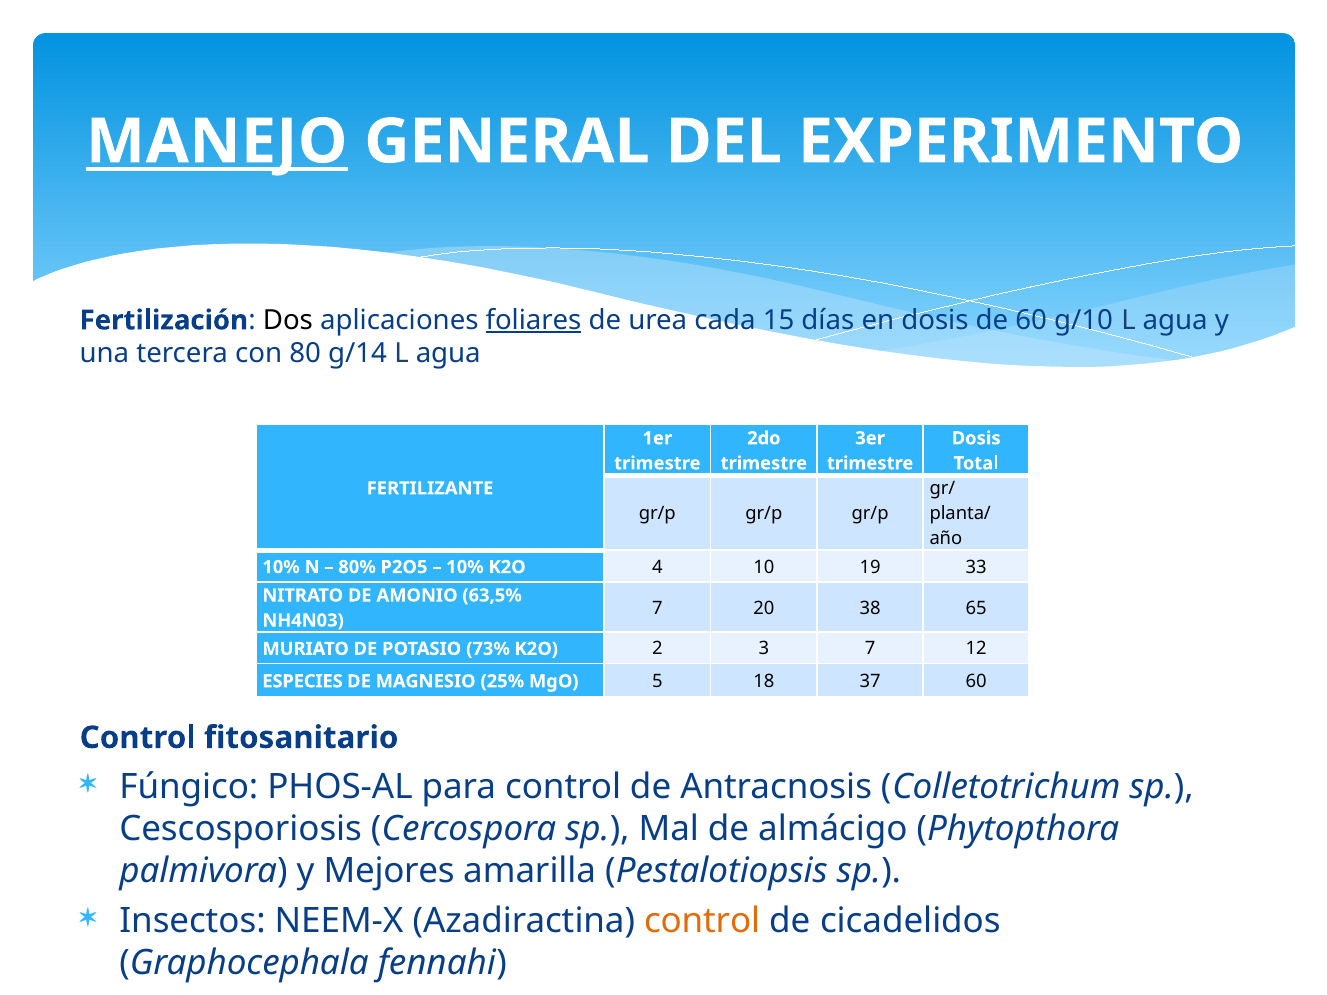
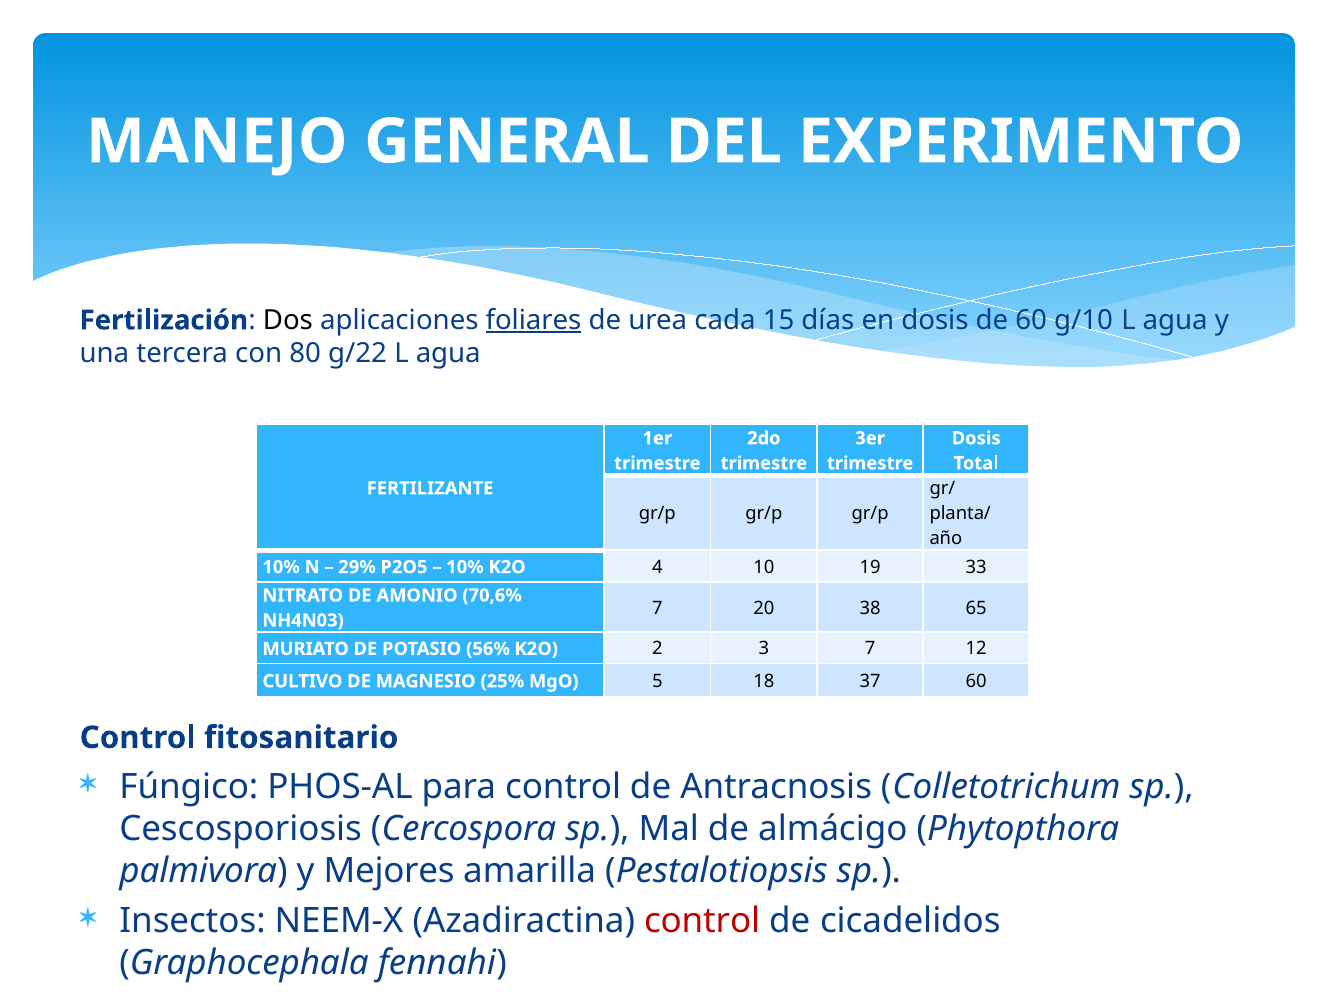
MANEJO underline: present -> none
g/14: g/14 -> g/22
80%: 80% -> 29%
63,5%: 63,5% -> 70,6%
73%: 73% -> 56%
ESPECIES: ESPECIES -> CULTIVO
control at (702, 922) colour: orange -> red
